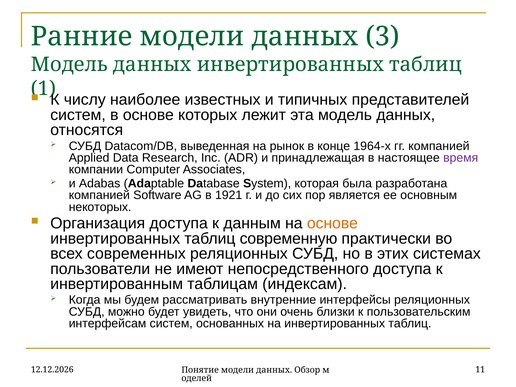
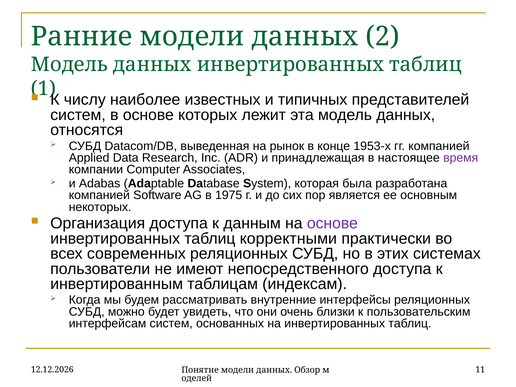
3: 3 -> 2
1964-х: 1964-х -> 1953-х
1921: 1921 -> 1975
основе at (332, 223) colour: orange -> purple
современную: современную -> корректными
